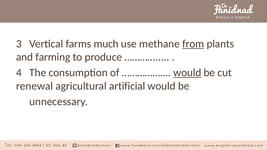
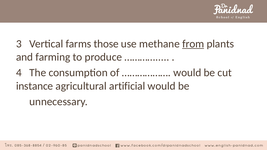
much: much -> those
would at (187, 73) underline: present -> none
renewal: renewal -> instance
